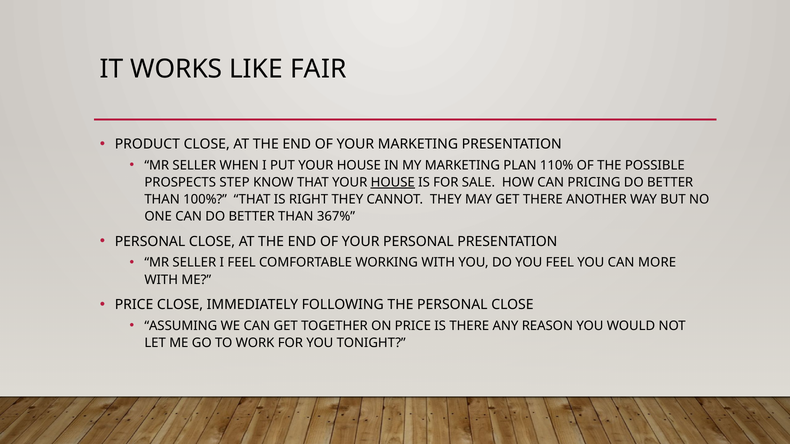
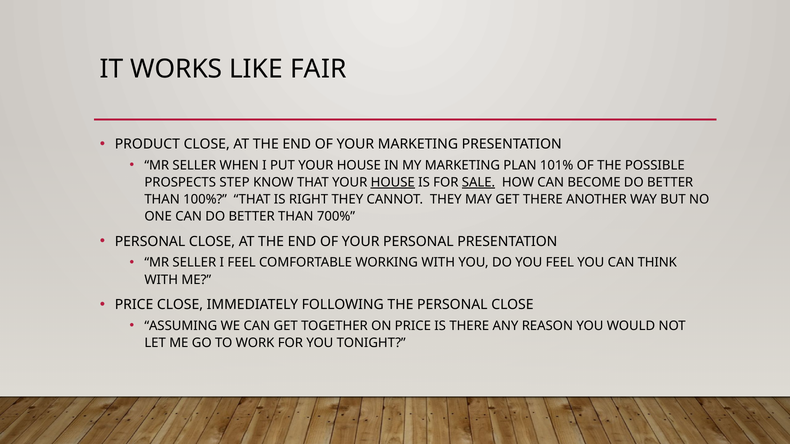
110%: 110% -> 101%
SALE underline: none -> present
PRICING: PRICING -> BECOME
367%: 367% -> 700%
MORE: MORE -> THINK
